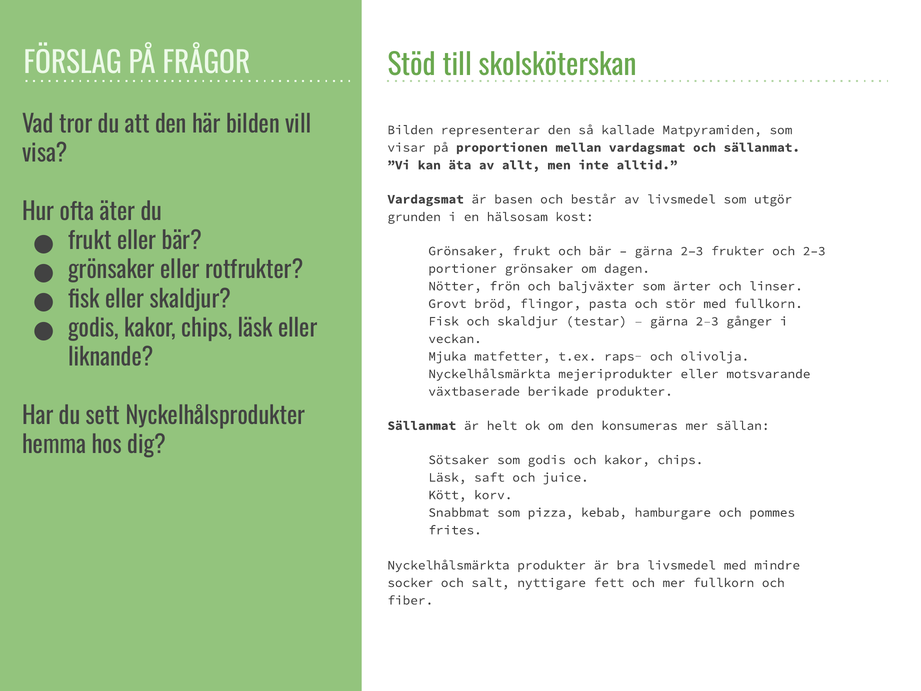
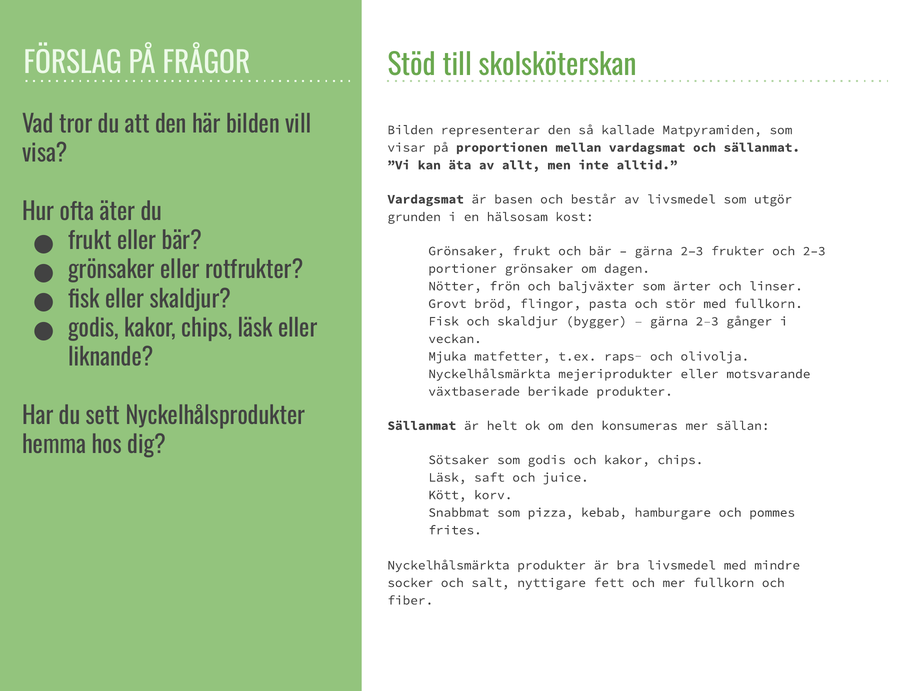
testar: testar -> bygger
